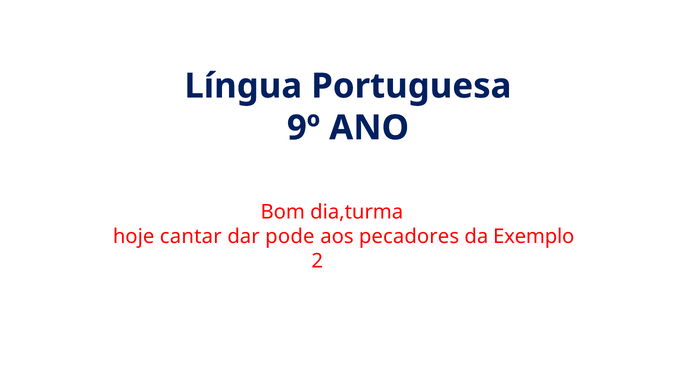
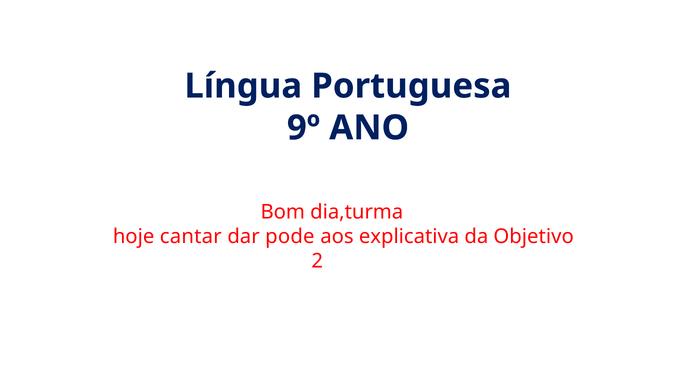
pecadores: pecadores -> explicativa
Exemplo: Exemplo -> Objetivo
